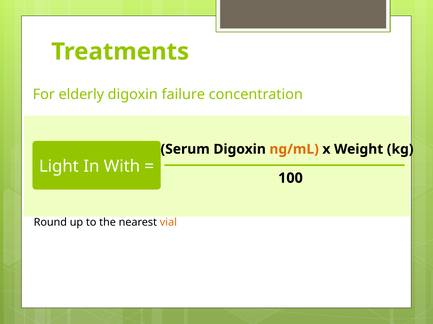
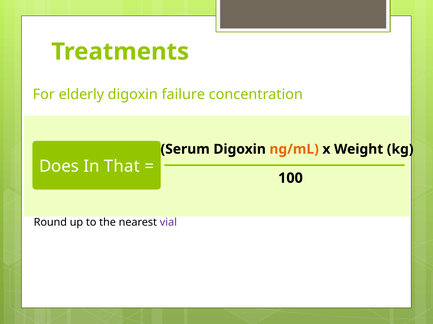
Light: Light -> Does
With: With -> That
vial colour: orange -> purple
